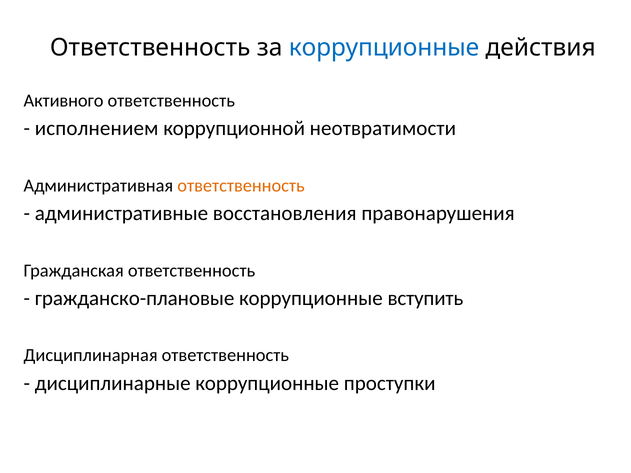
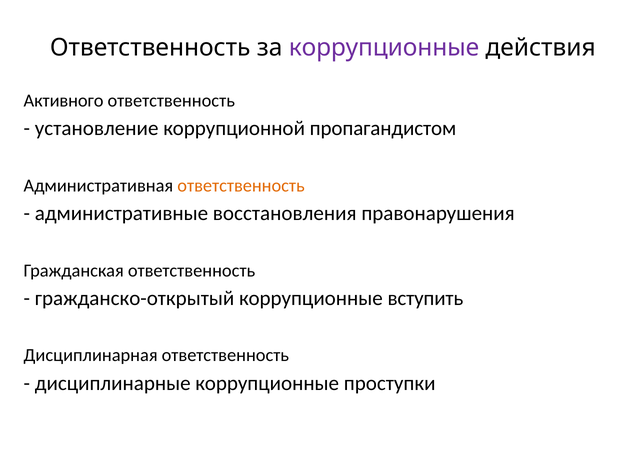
коррупционные at (384, 48) colour: blue -> purple
исполнением: исполнением -> установление
неотвратимости: неотвратимости -> пропагандистом
гражданско-плановые: гражданско-плановые -> гражданско-открытый
